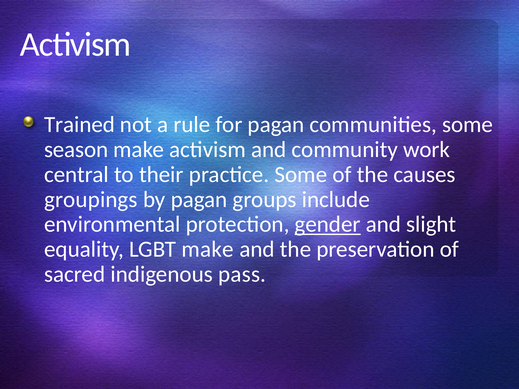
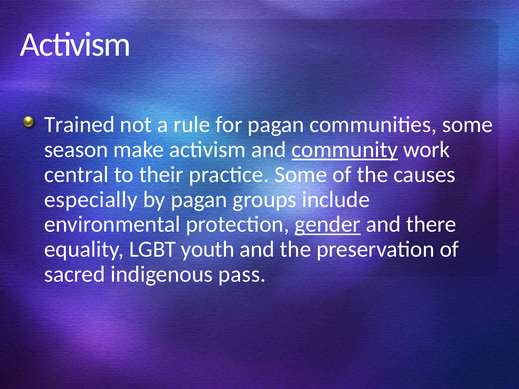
community underline: none -> present
groupings: groupings -> especially
slight: slight -> there
LGBT make: make -> youth
